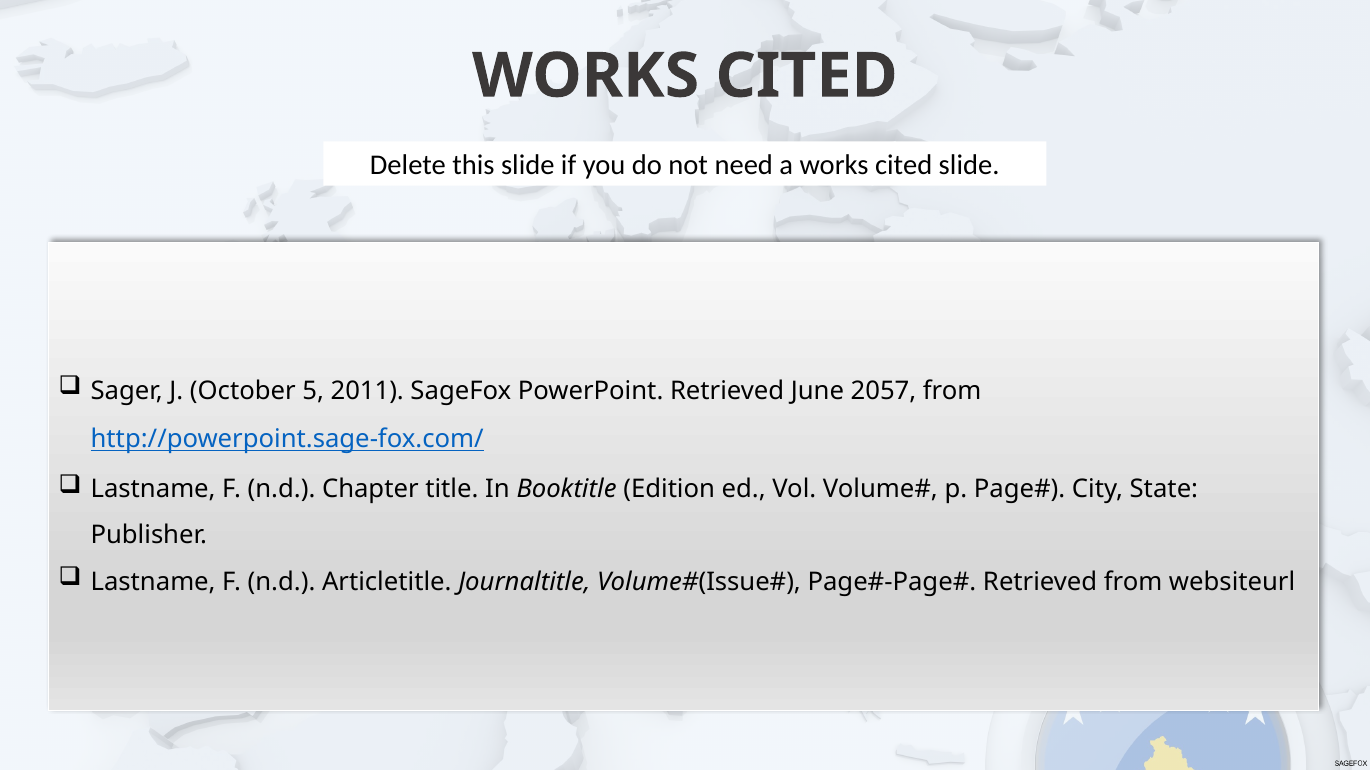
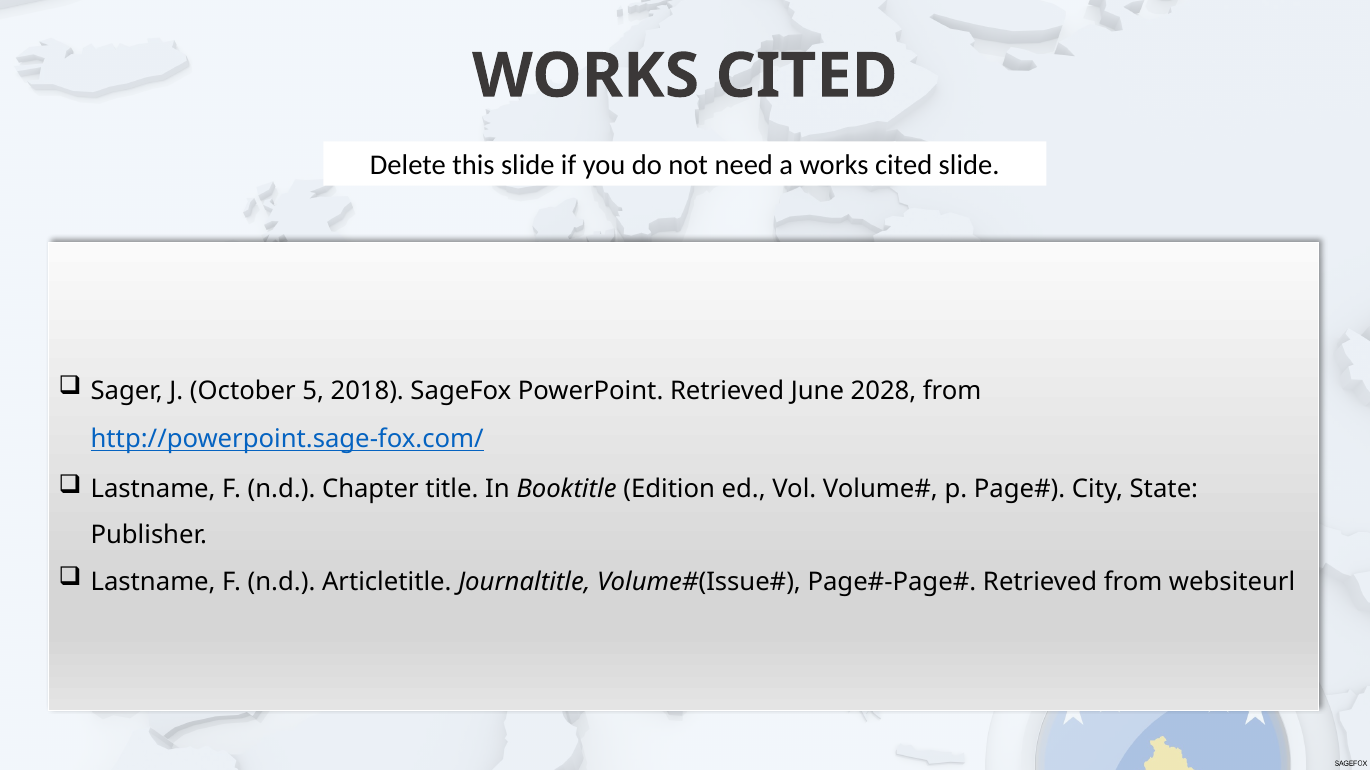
2011: 2011 -> 2018
2057: 2057 -> 2028
